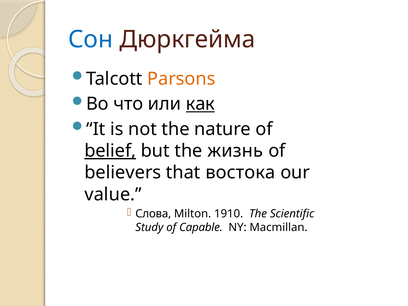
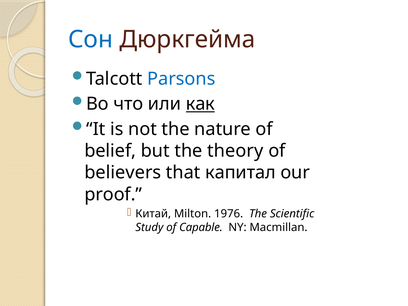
Parsons colour: orange -> blue
belief underline: present -> none
жизнь: жизнь -> theory
востока: востока -> капитал
value: value -> proof
Слова: Слова -> Китай
1910: 1910 -> 1976
